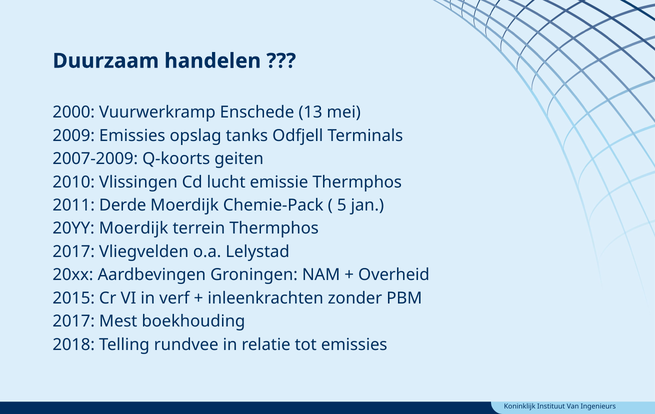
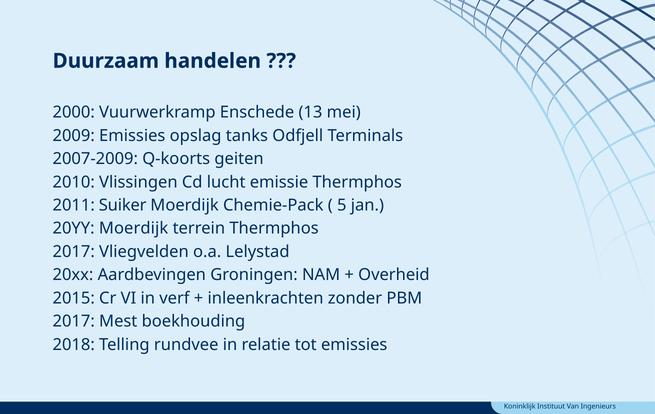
Derde: Derde -> Suiker
